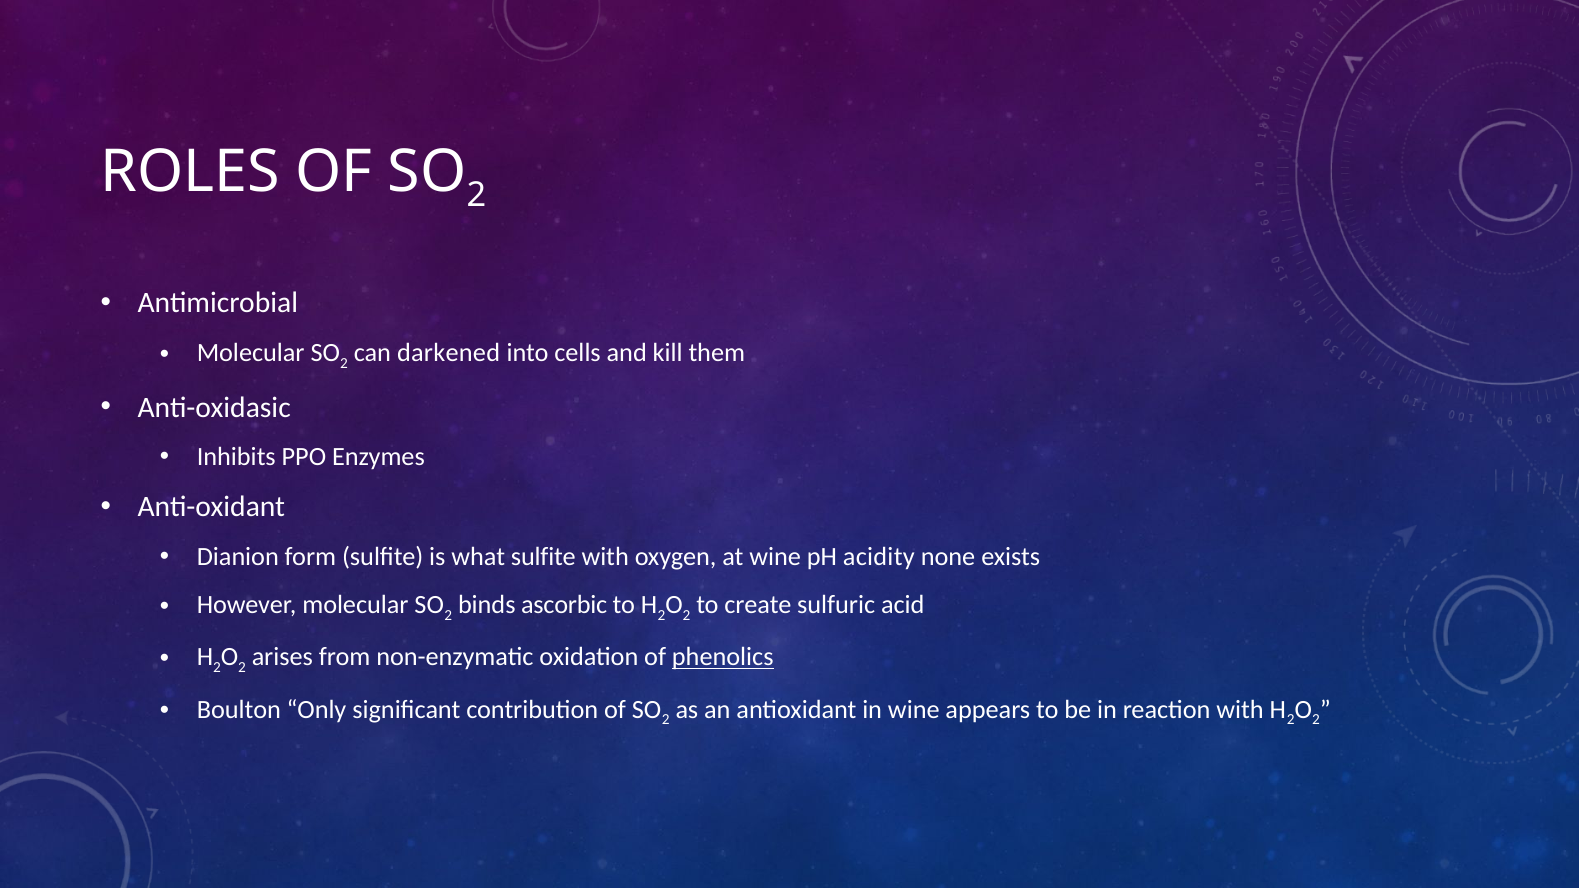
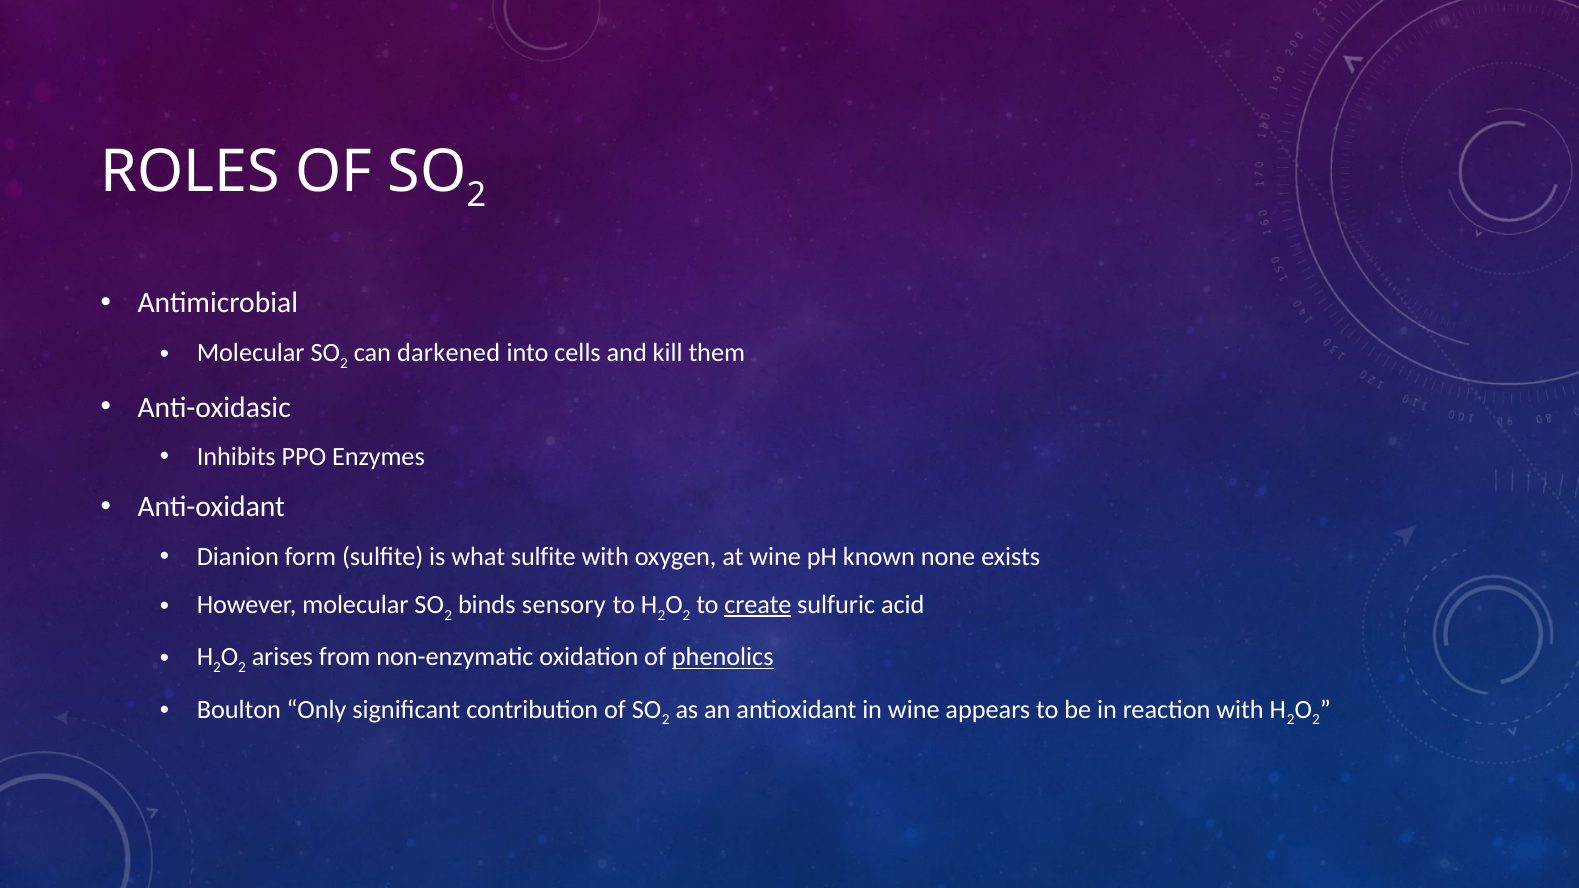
acidity: acidity -> known
ascorbic: ascorbic -> sensory
create underline: none -> present
